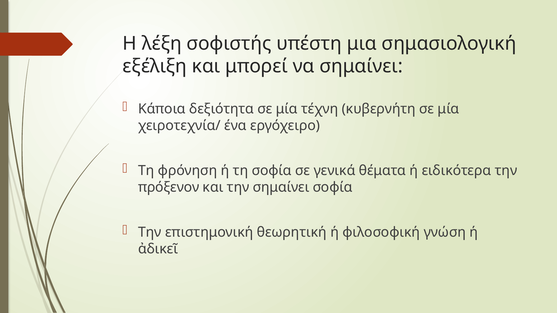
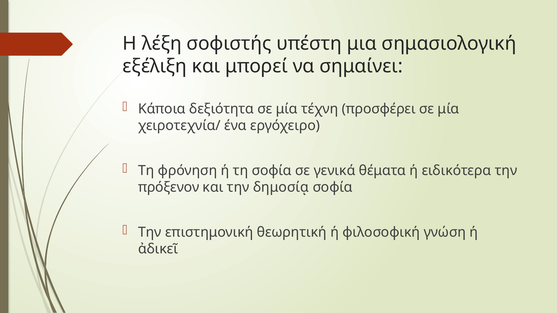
κυβερνήτη: κυβερνήτη -> προσφέρει
την σημαίνει: σημαίνει -> δημοσίᾳ
